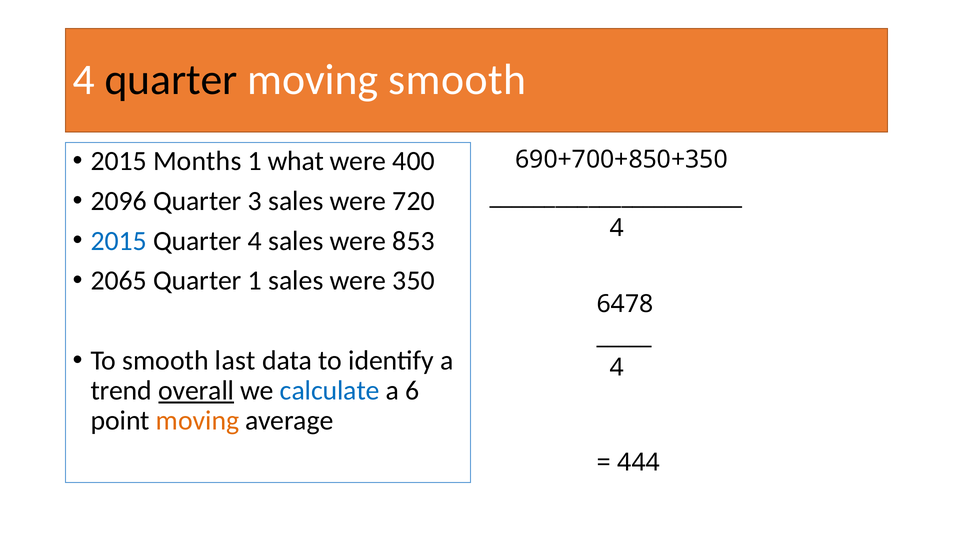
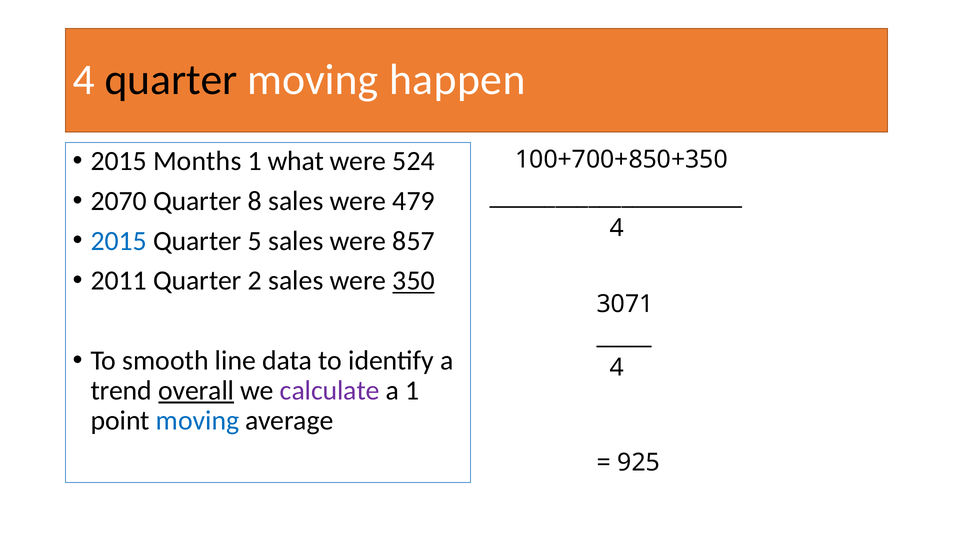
moving smooth: smooth -> happen
400: 400 -> 524
690+700+850+350: 690+700+850+350 -> 100+700+850+350
2096: 2096 -> 2070
3: 3 -> 8
720: 720 -> 479
Quarter 4: 4 -> 5
853: 853 -> 857
2065: 2065 -> 2011
Quarter 1: 1 -> 2
350 underline: none -> present
6478: 6478 -> 3071
last: last -> line
calculate colour: blue -> purple
a 6: 6 -> 1
moving at (198, 420) colour: orange -> blue
444: 444 -> 925
